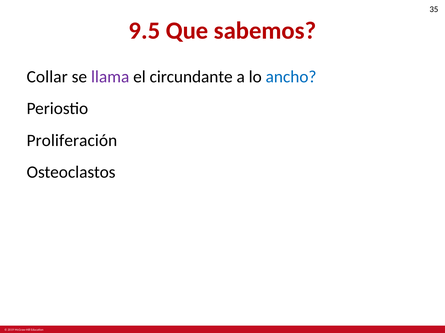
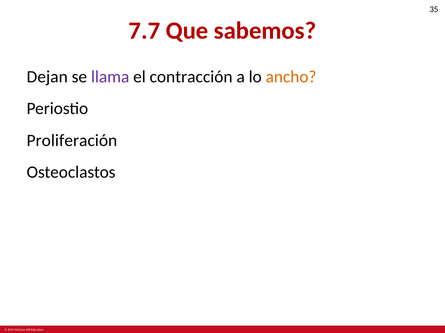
9.5: 9.5 -> 7.7
Collar: Collar -> Dejan
circundante: circundante -> contracción
ancho colour: blue -> orange
